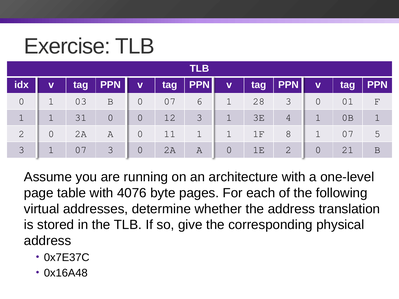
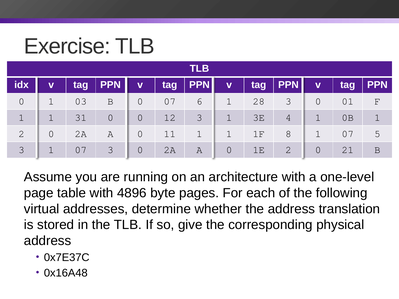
4076: 4076 -> 4896
